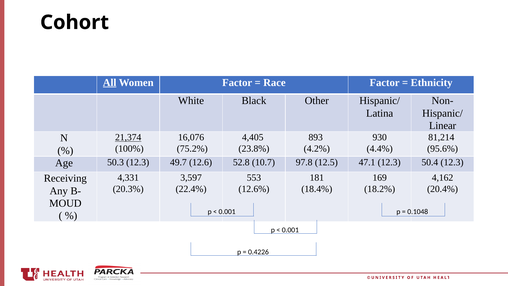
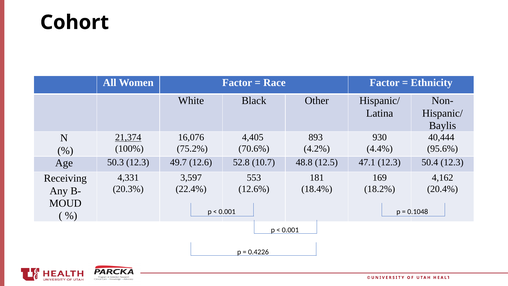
All underline: present -> none
Linear: Linear -> Baylis
81,214: 81,214 -> 40,444
23.8%: 23.8% -> 70.6%
97.8: 97.8 -> 48.8
